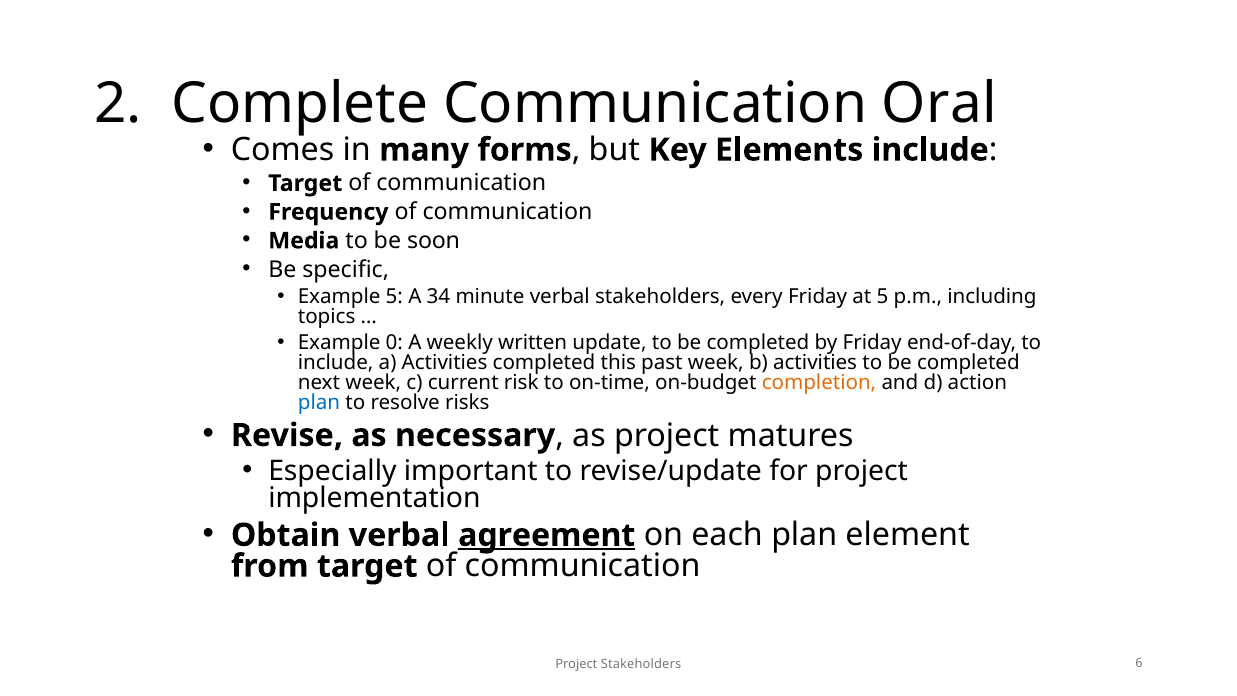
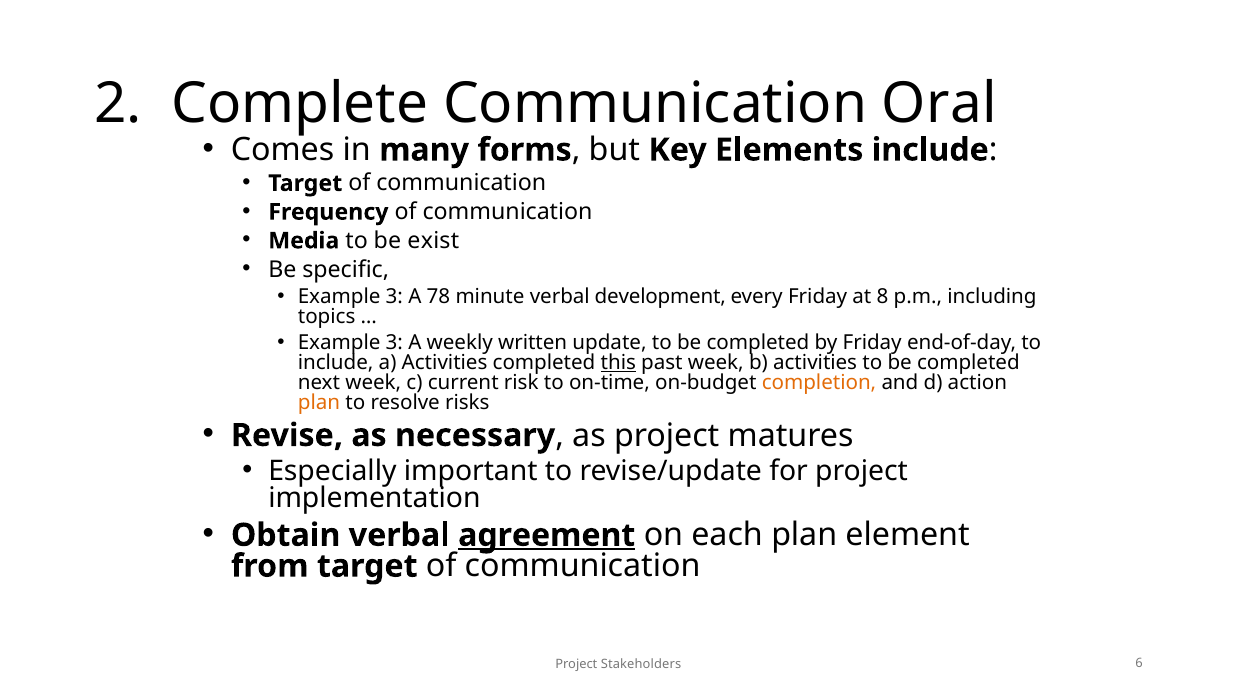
soon: soon -> exist
5 at (394, 297): 5 -> 3
34: 34 -> 78
verbal stakeholders: stakeholders -> development
at 5: 5 -> 8
0 at (394, 343): 0 -> 3
this underline: none -> present
plan at (319, 402) colour: blue -> orange
